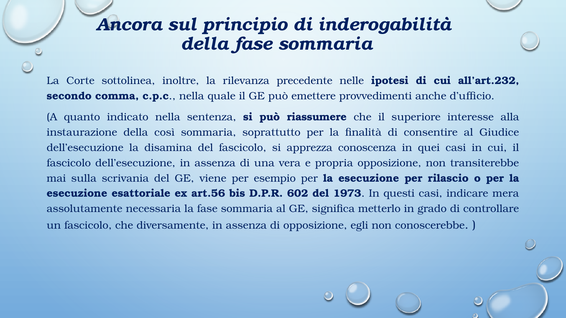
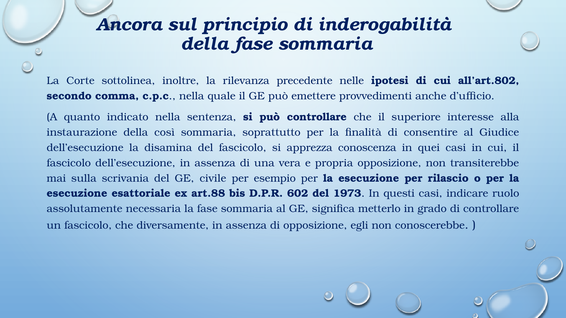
all’art.232: all’art.232 -> all’art.802
può riassumere: riassumere -> controllare
viene: viene -> civile
art.56: art.56 -> art.88
mera: mera -> ruolo
